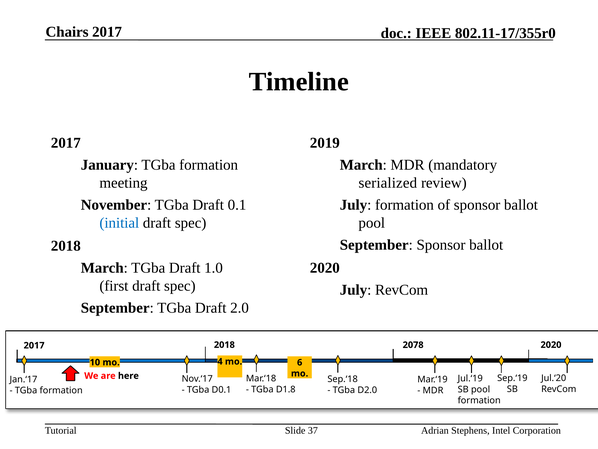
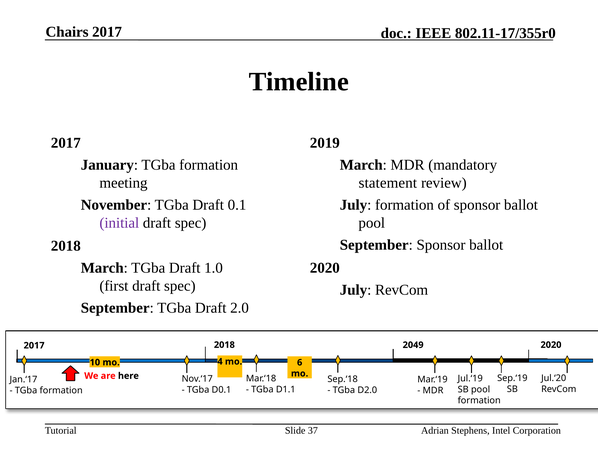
serialized: serialized -> statement
initial colour: blue -> purple
2078: 2078 -> 2049
D1.8: D1.8 -> D1.1
